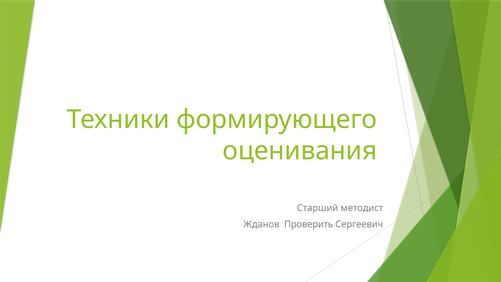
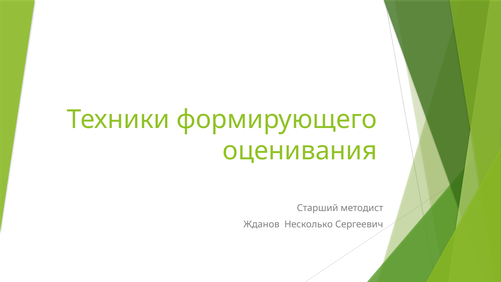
Проверить: Проверить -> Несколько
